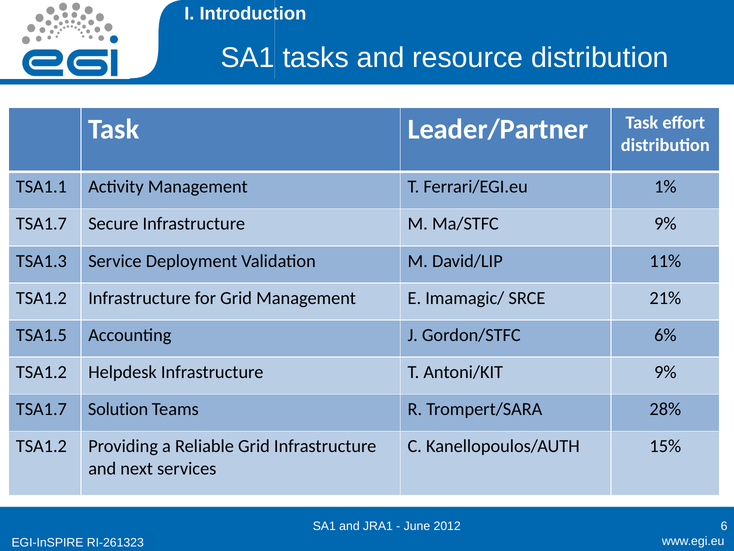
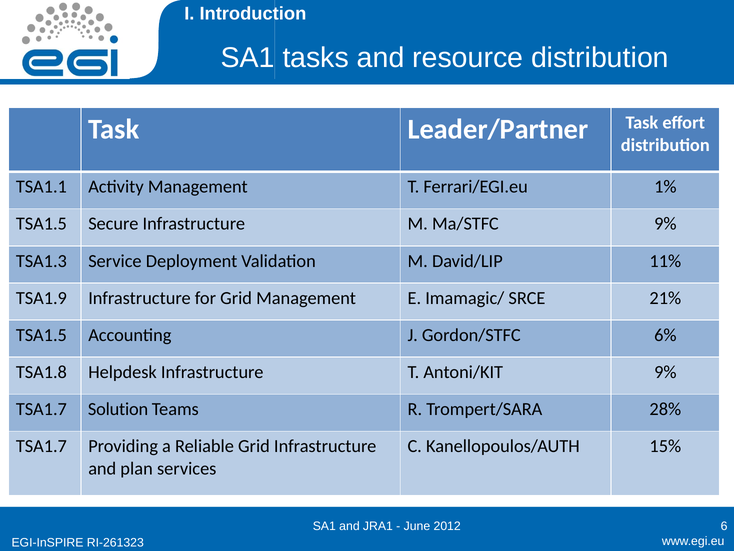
TSA1.7 at (41, 224): TSA1.7 -> TSA1.5
TSA1.2 at (41, 298): TSA1.2 -> TSA1.9
TSA1.2 at (41, 372): TSA1.2 -> TSA1.8
TSA1.2 at (41, 446): TSA1.2 -> TSA1.7
next: next -> plan
